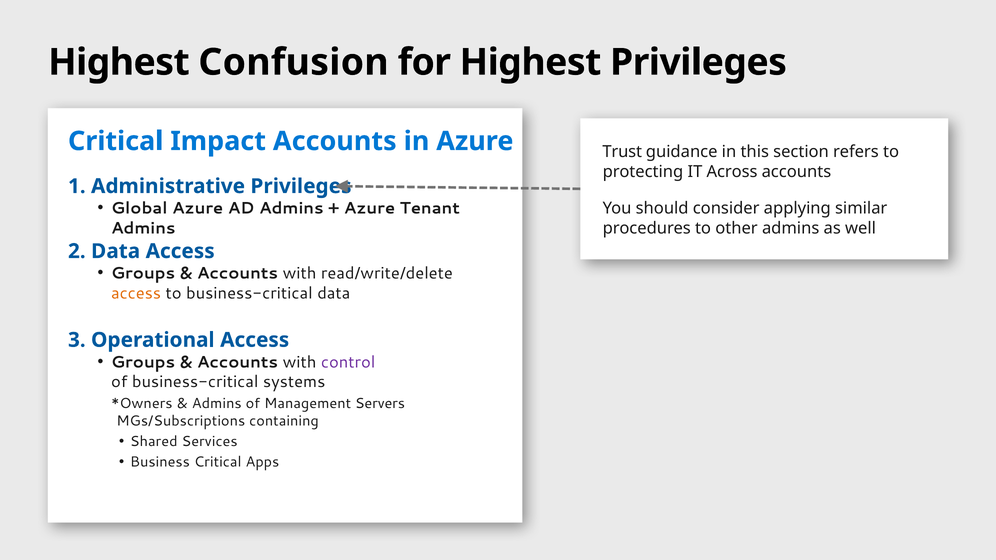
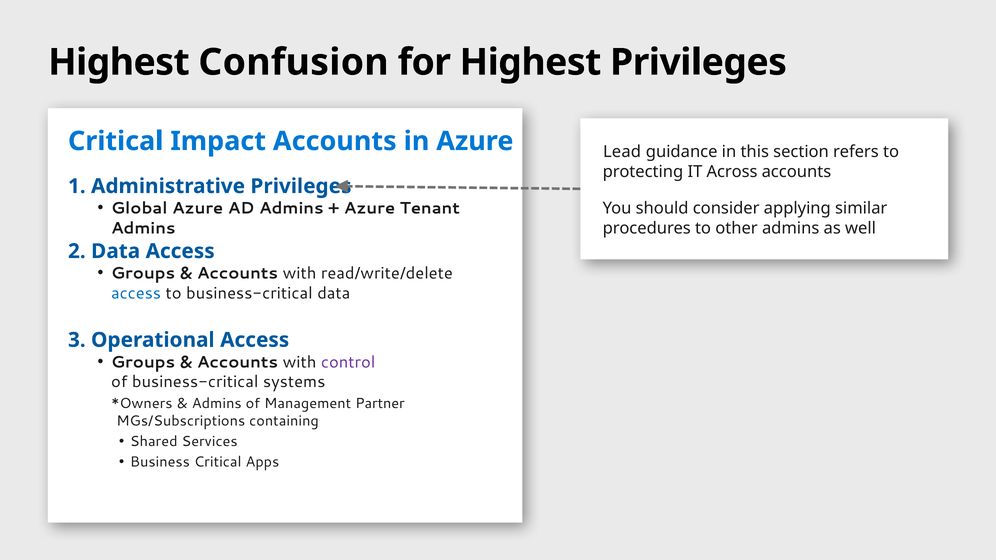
Trust: Trust -> Lead
access at (136, 293) colour: orange -> blue
Servers: Servers -> Partner
